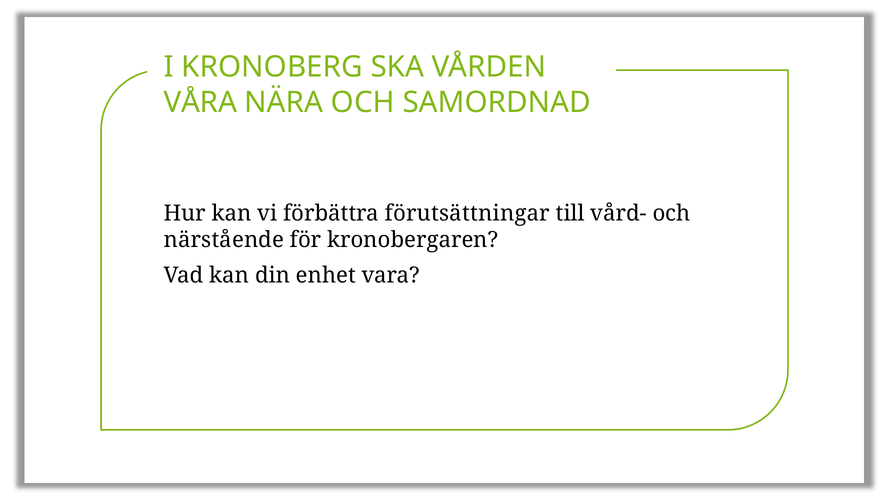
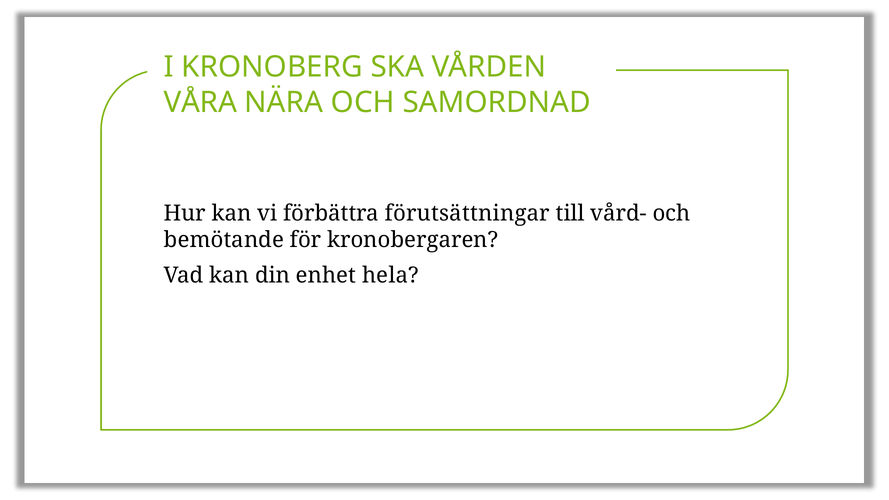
närstående: närstående -> bemötande
vara: vara -> hela
